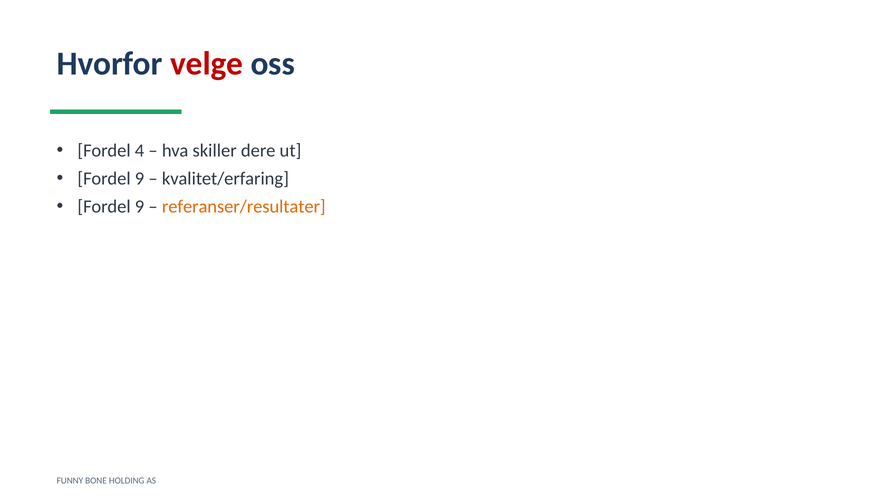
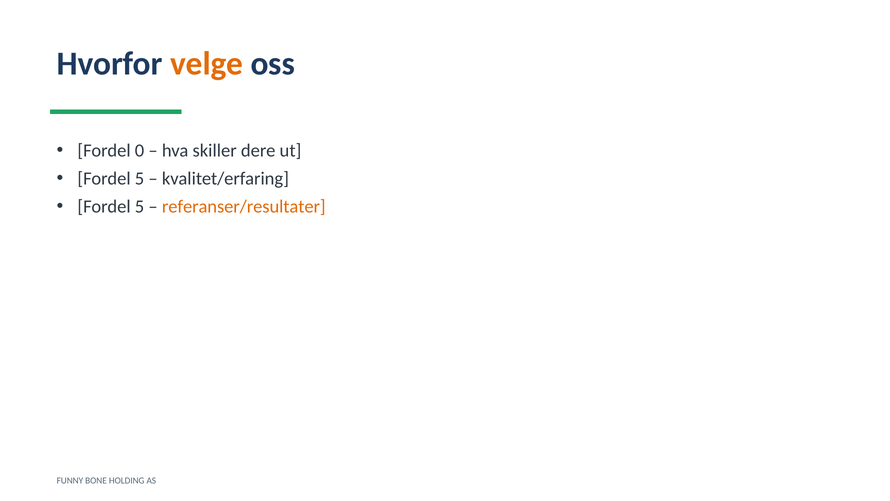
velge colour: red -> orange
4: 4 -> 0
9 at (140, 179): 9 -> 5
9 at (140, 206): 9 -> 5
